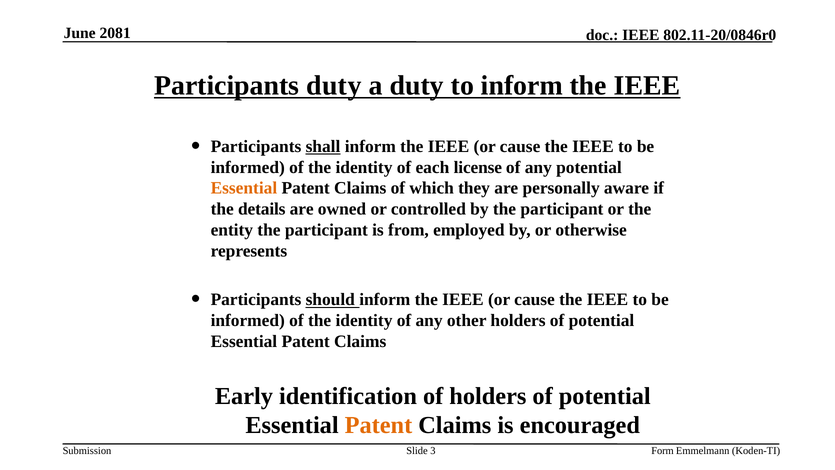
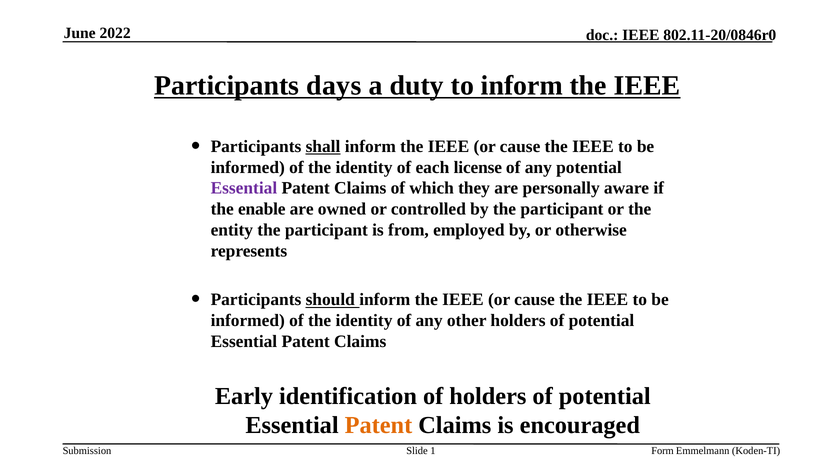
2081: 2081 -> 2022
Participants duty: duty -> days
Essential at (244, 188) colour: orange -> purple
details: details -> enable
3: 3 -> 1
